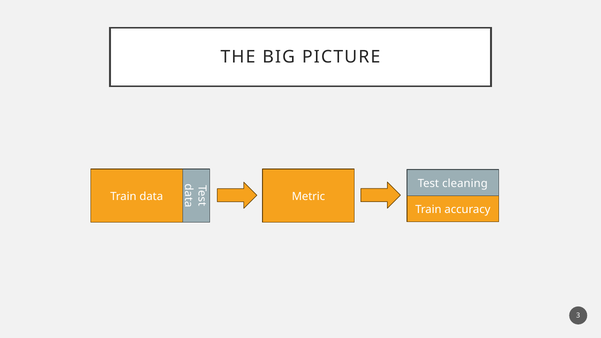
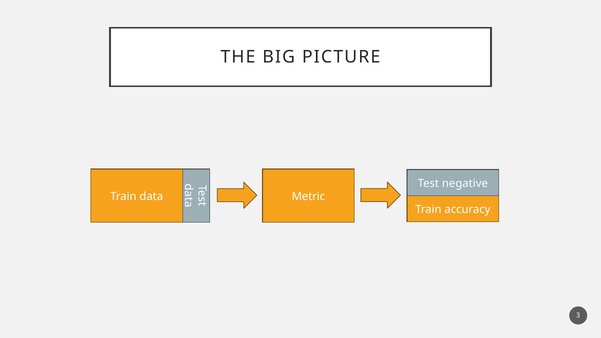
cleaning: cleaning -> negative
